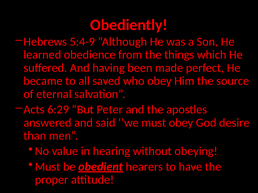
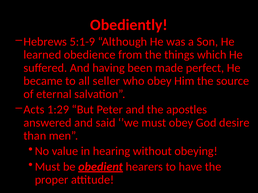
5:4-9: 5:4-9 -> 5:1-9
saved: saved -> seller
6:29: 6:29 -> 1:29
